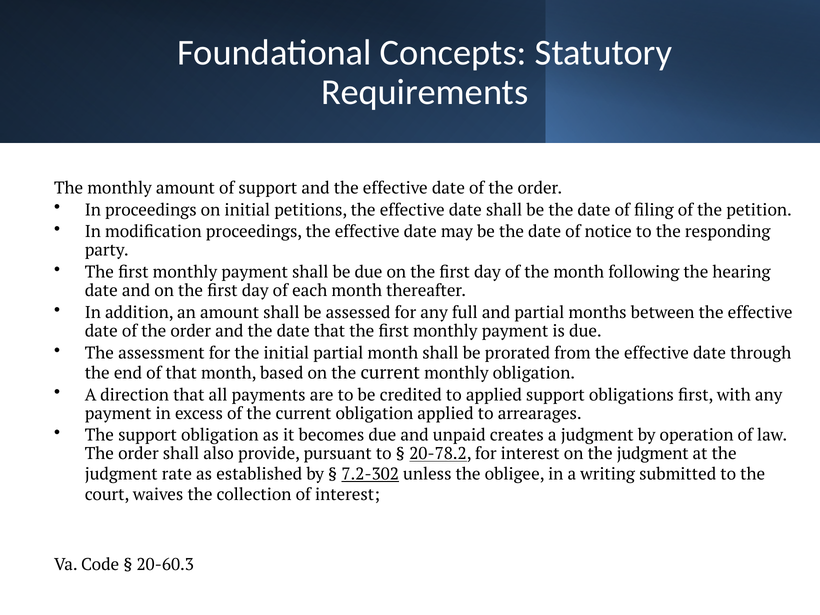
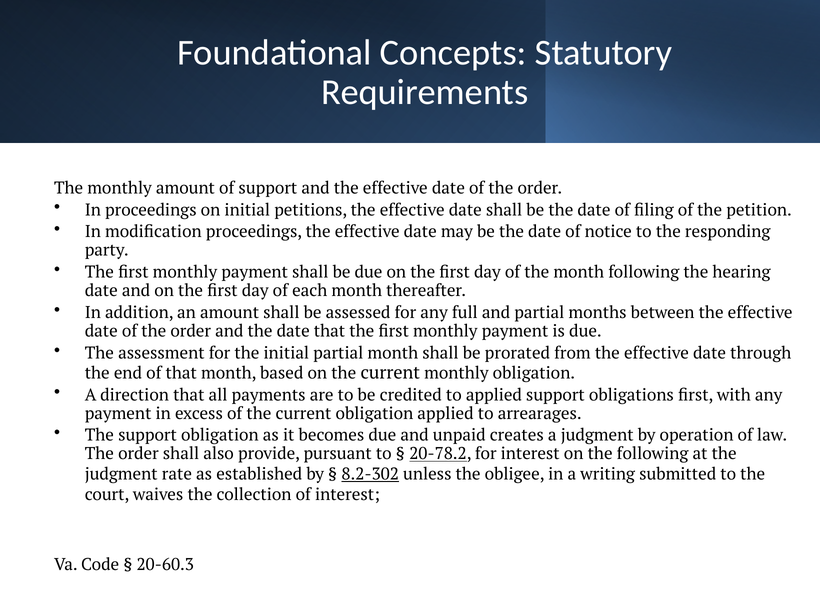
on the judgment: judgment -> following
7.2-302: 7.2-302 -> 8.2-302
